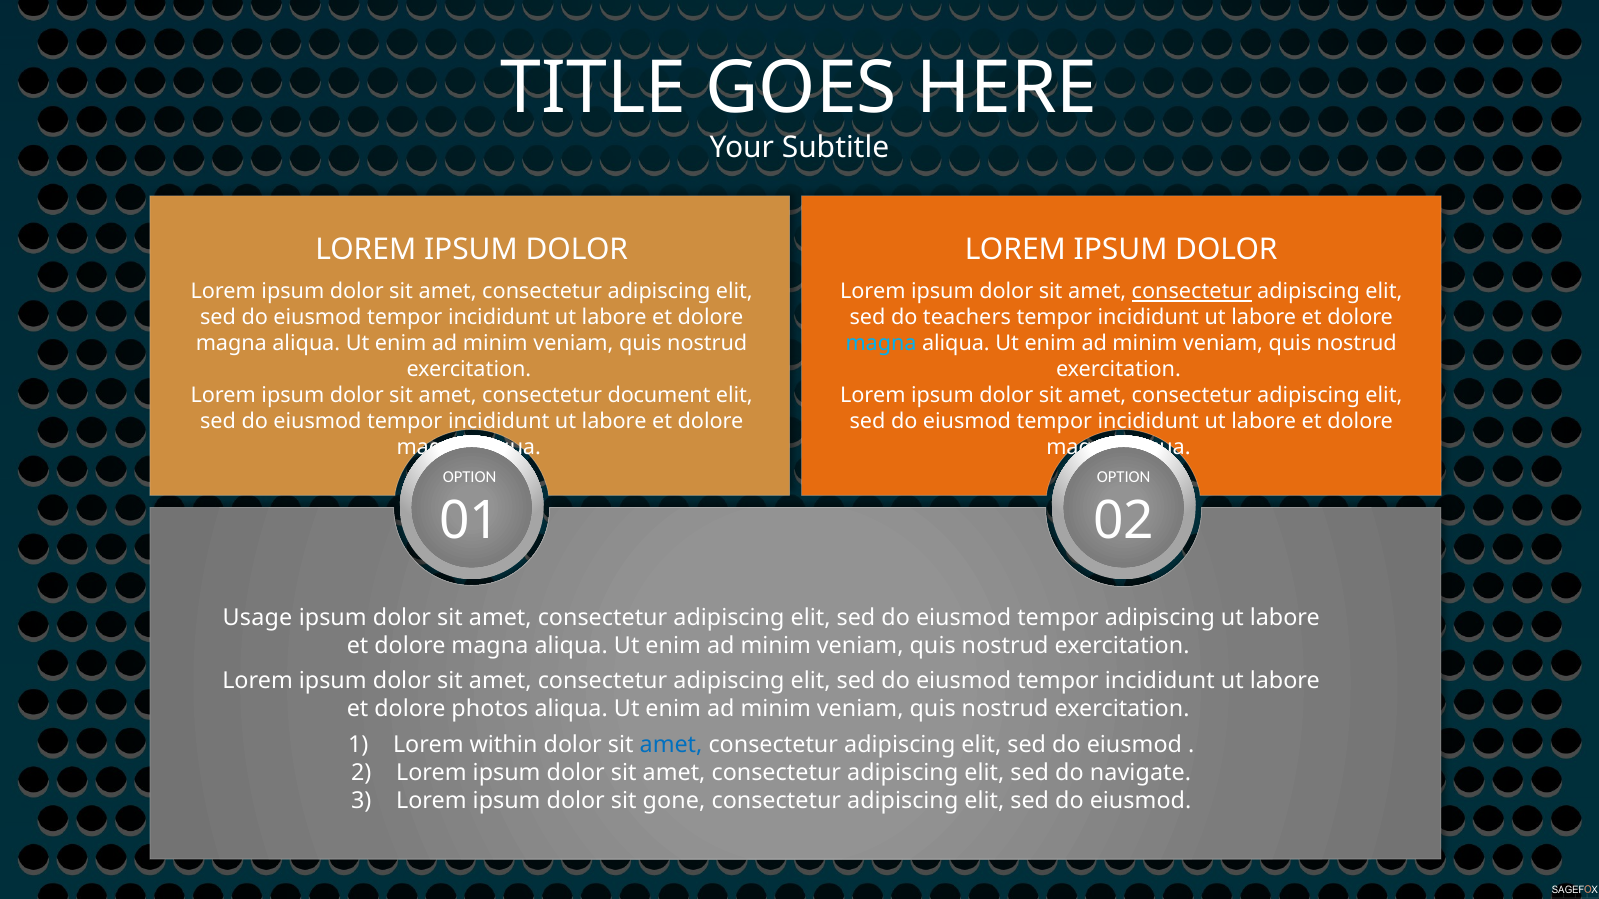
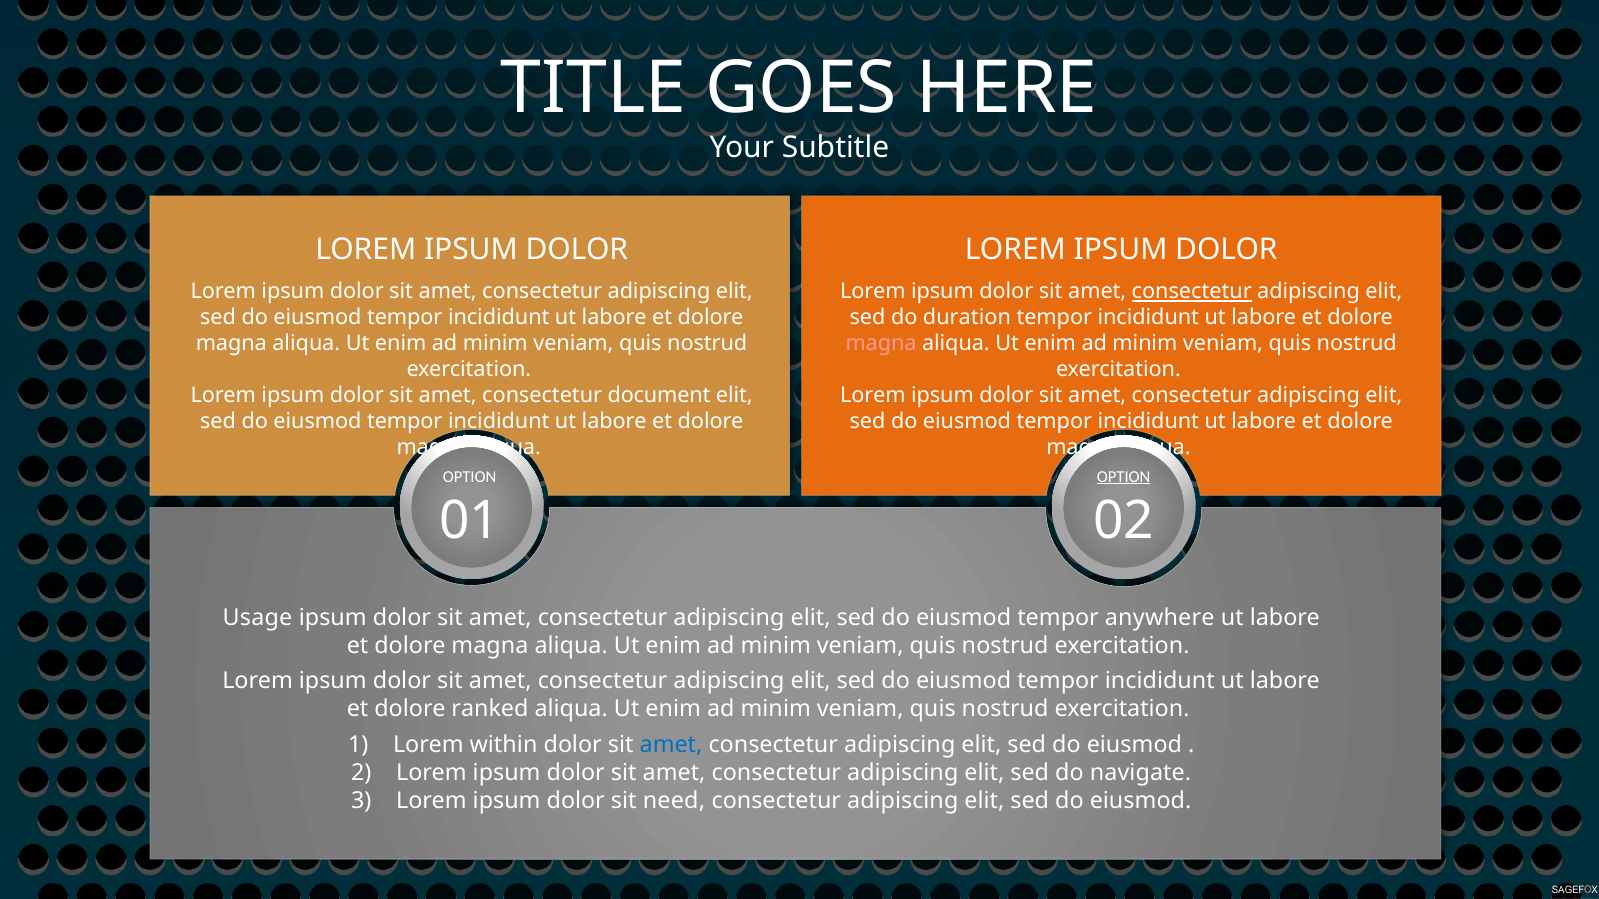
teachers: teachers -> duration
magna at (881, 344) colour: light blue -> pink
OPTION at (1124, 477) underline: none -> present
tempor adipiscing: adipiscing -> anywhere
photos: photos -> ranked
gone: gone -> need
